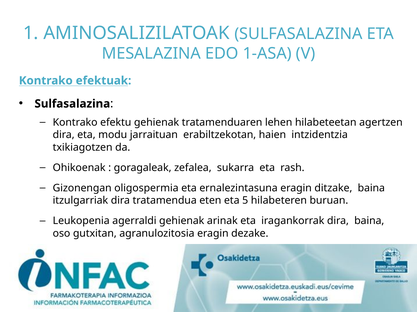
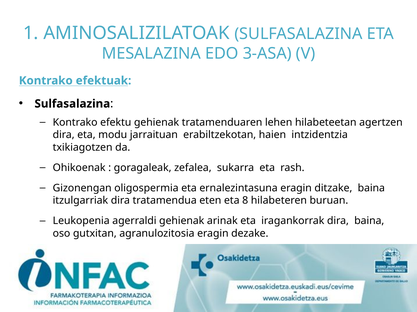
1-ASA: 1-ASA -> 3-ASA
5: 5 -> 8
